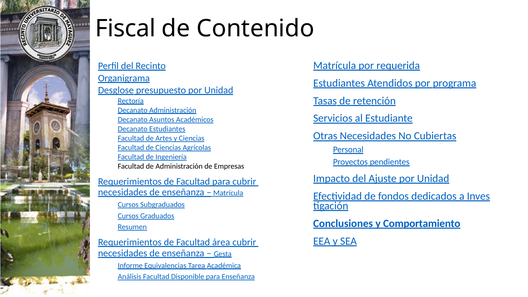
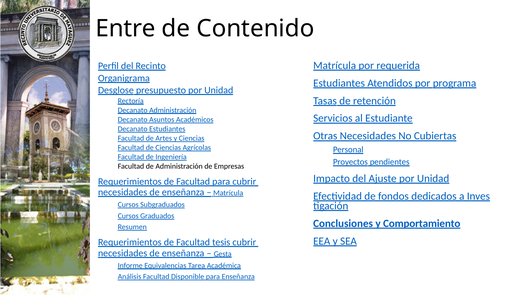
Fiscal: Fiscal -> Entre
área: área -> tesis
